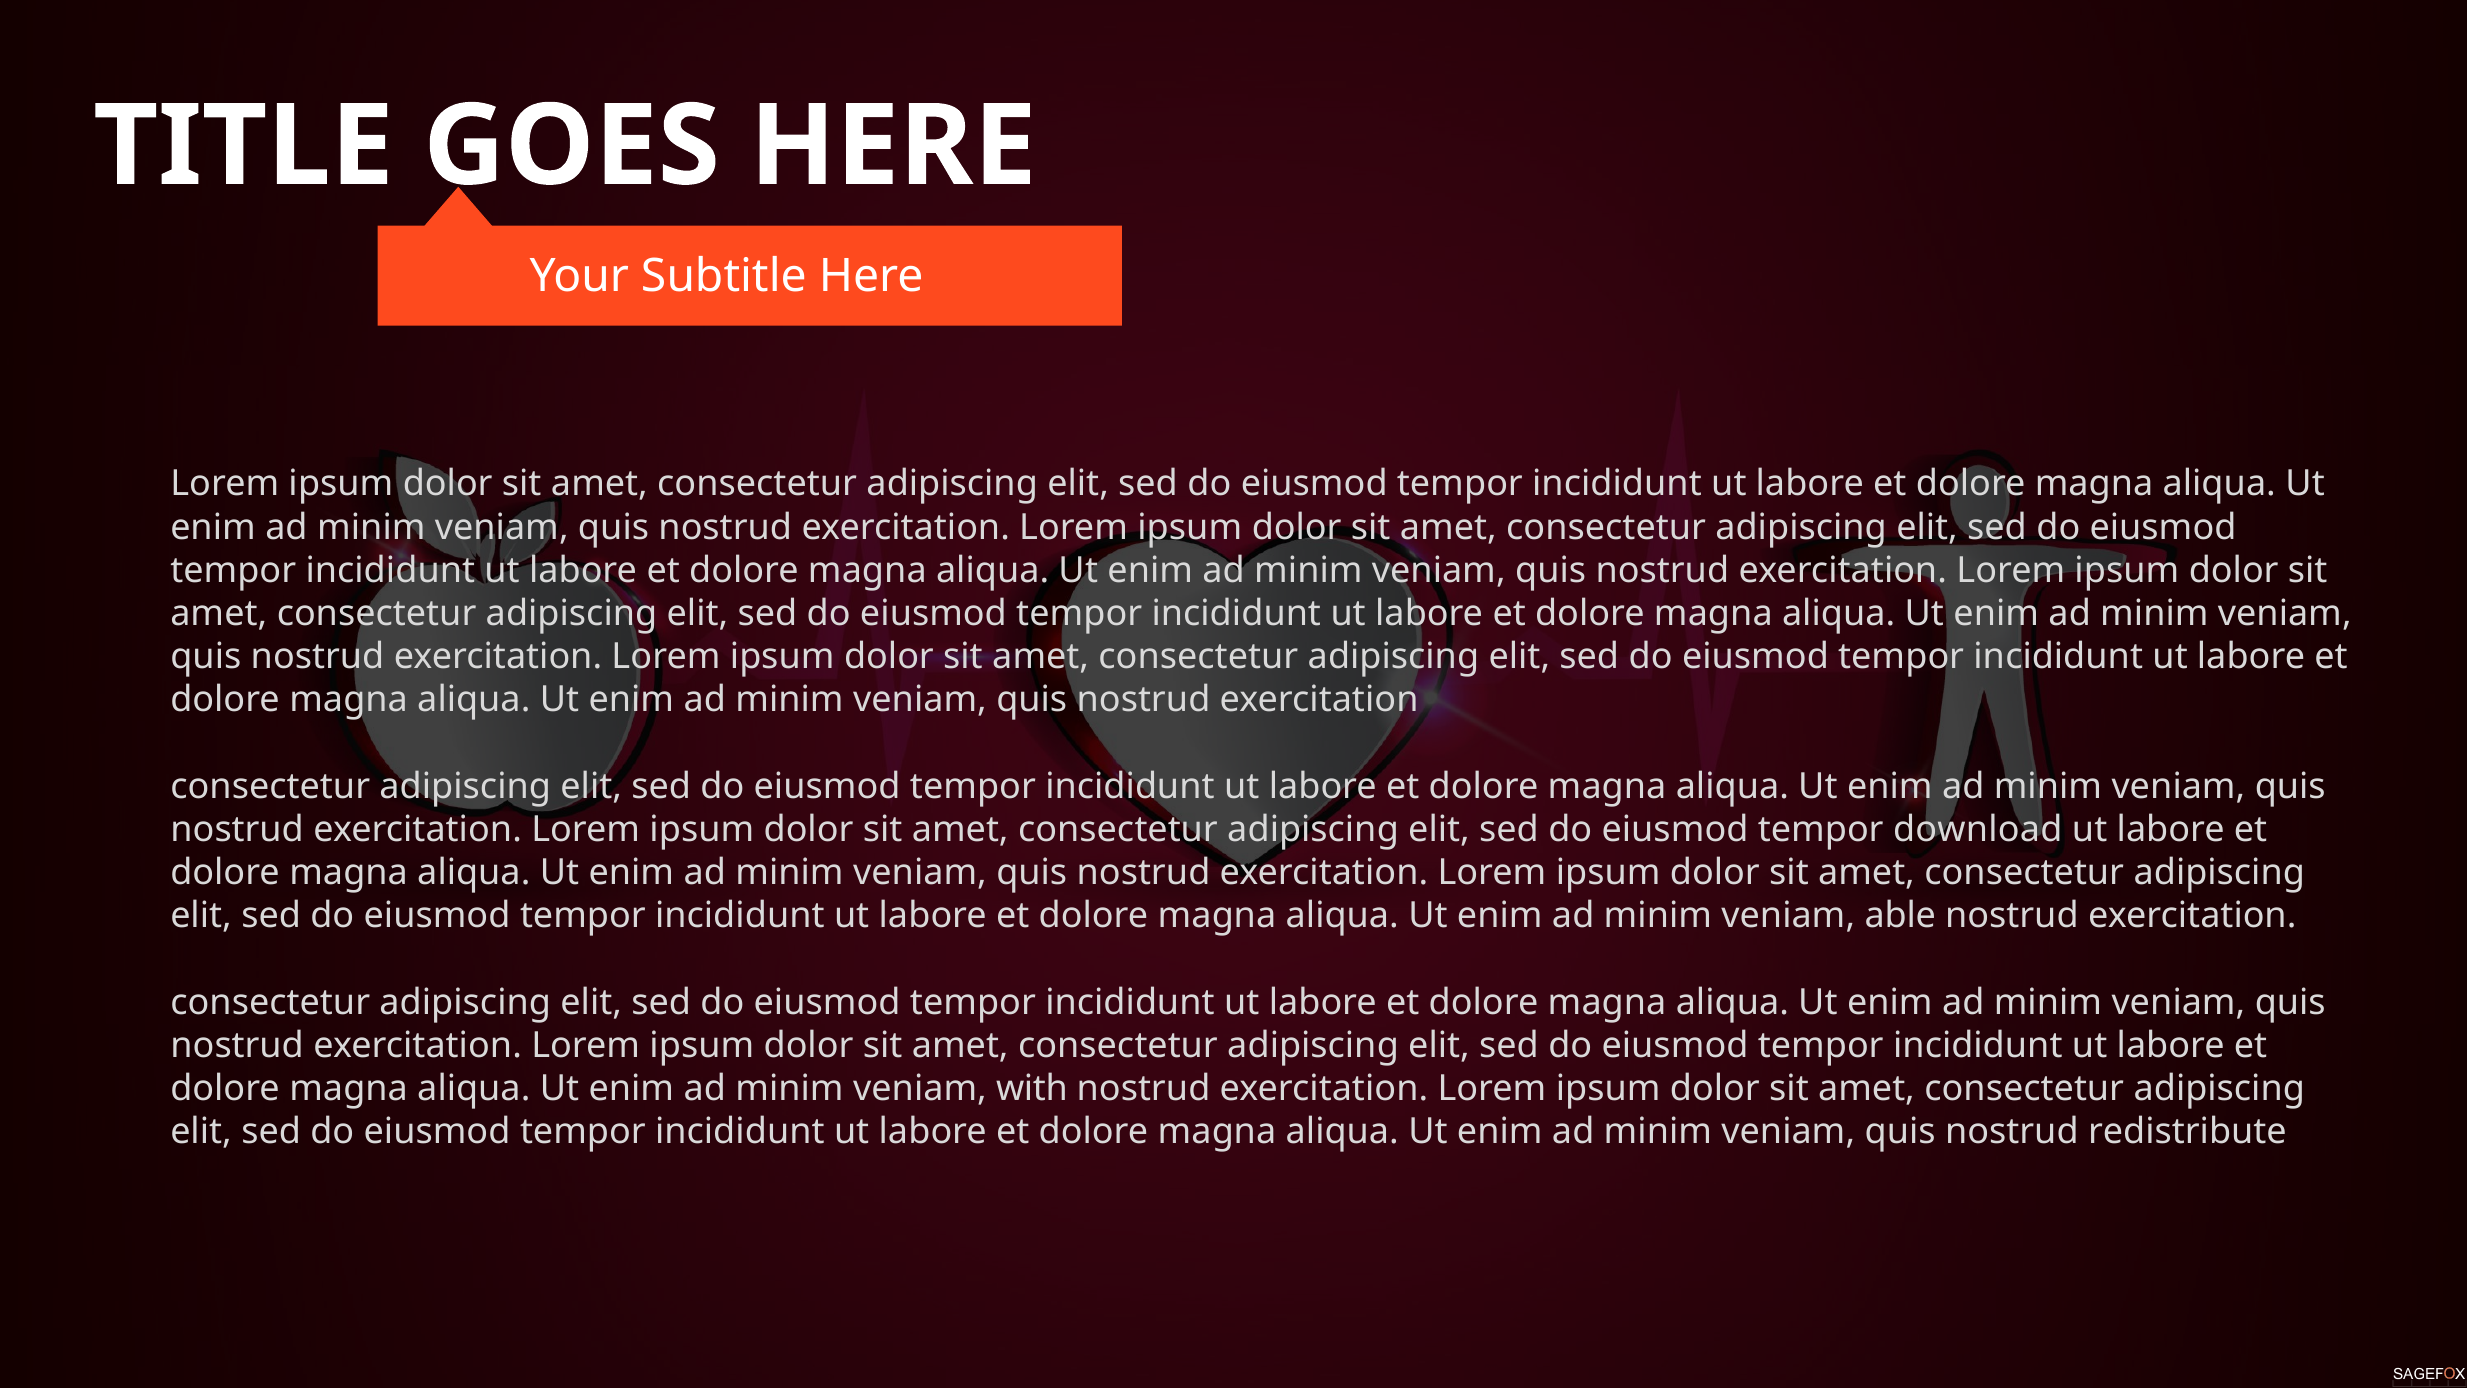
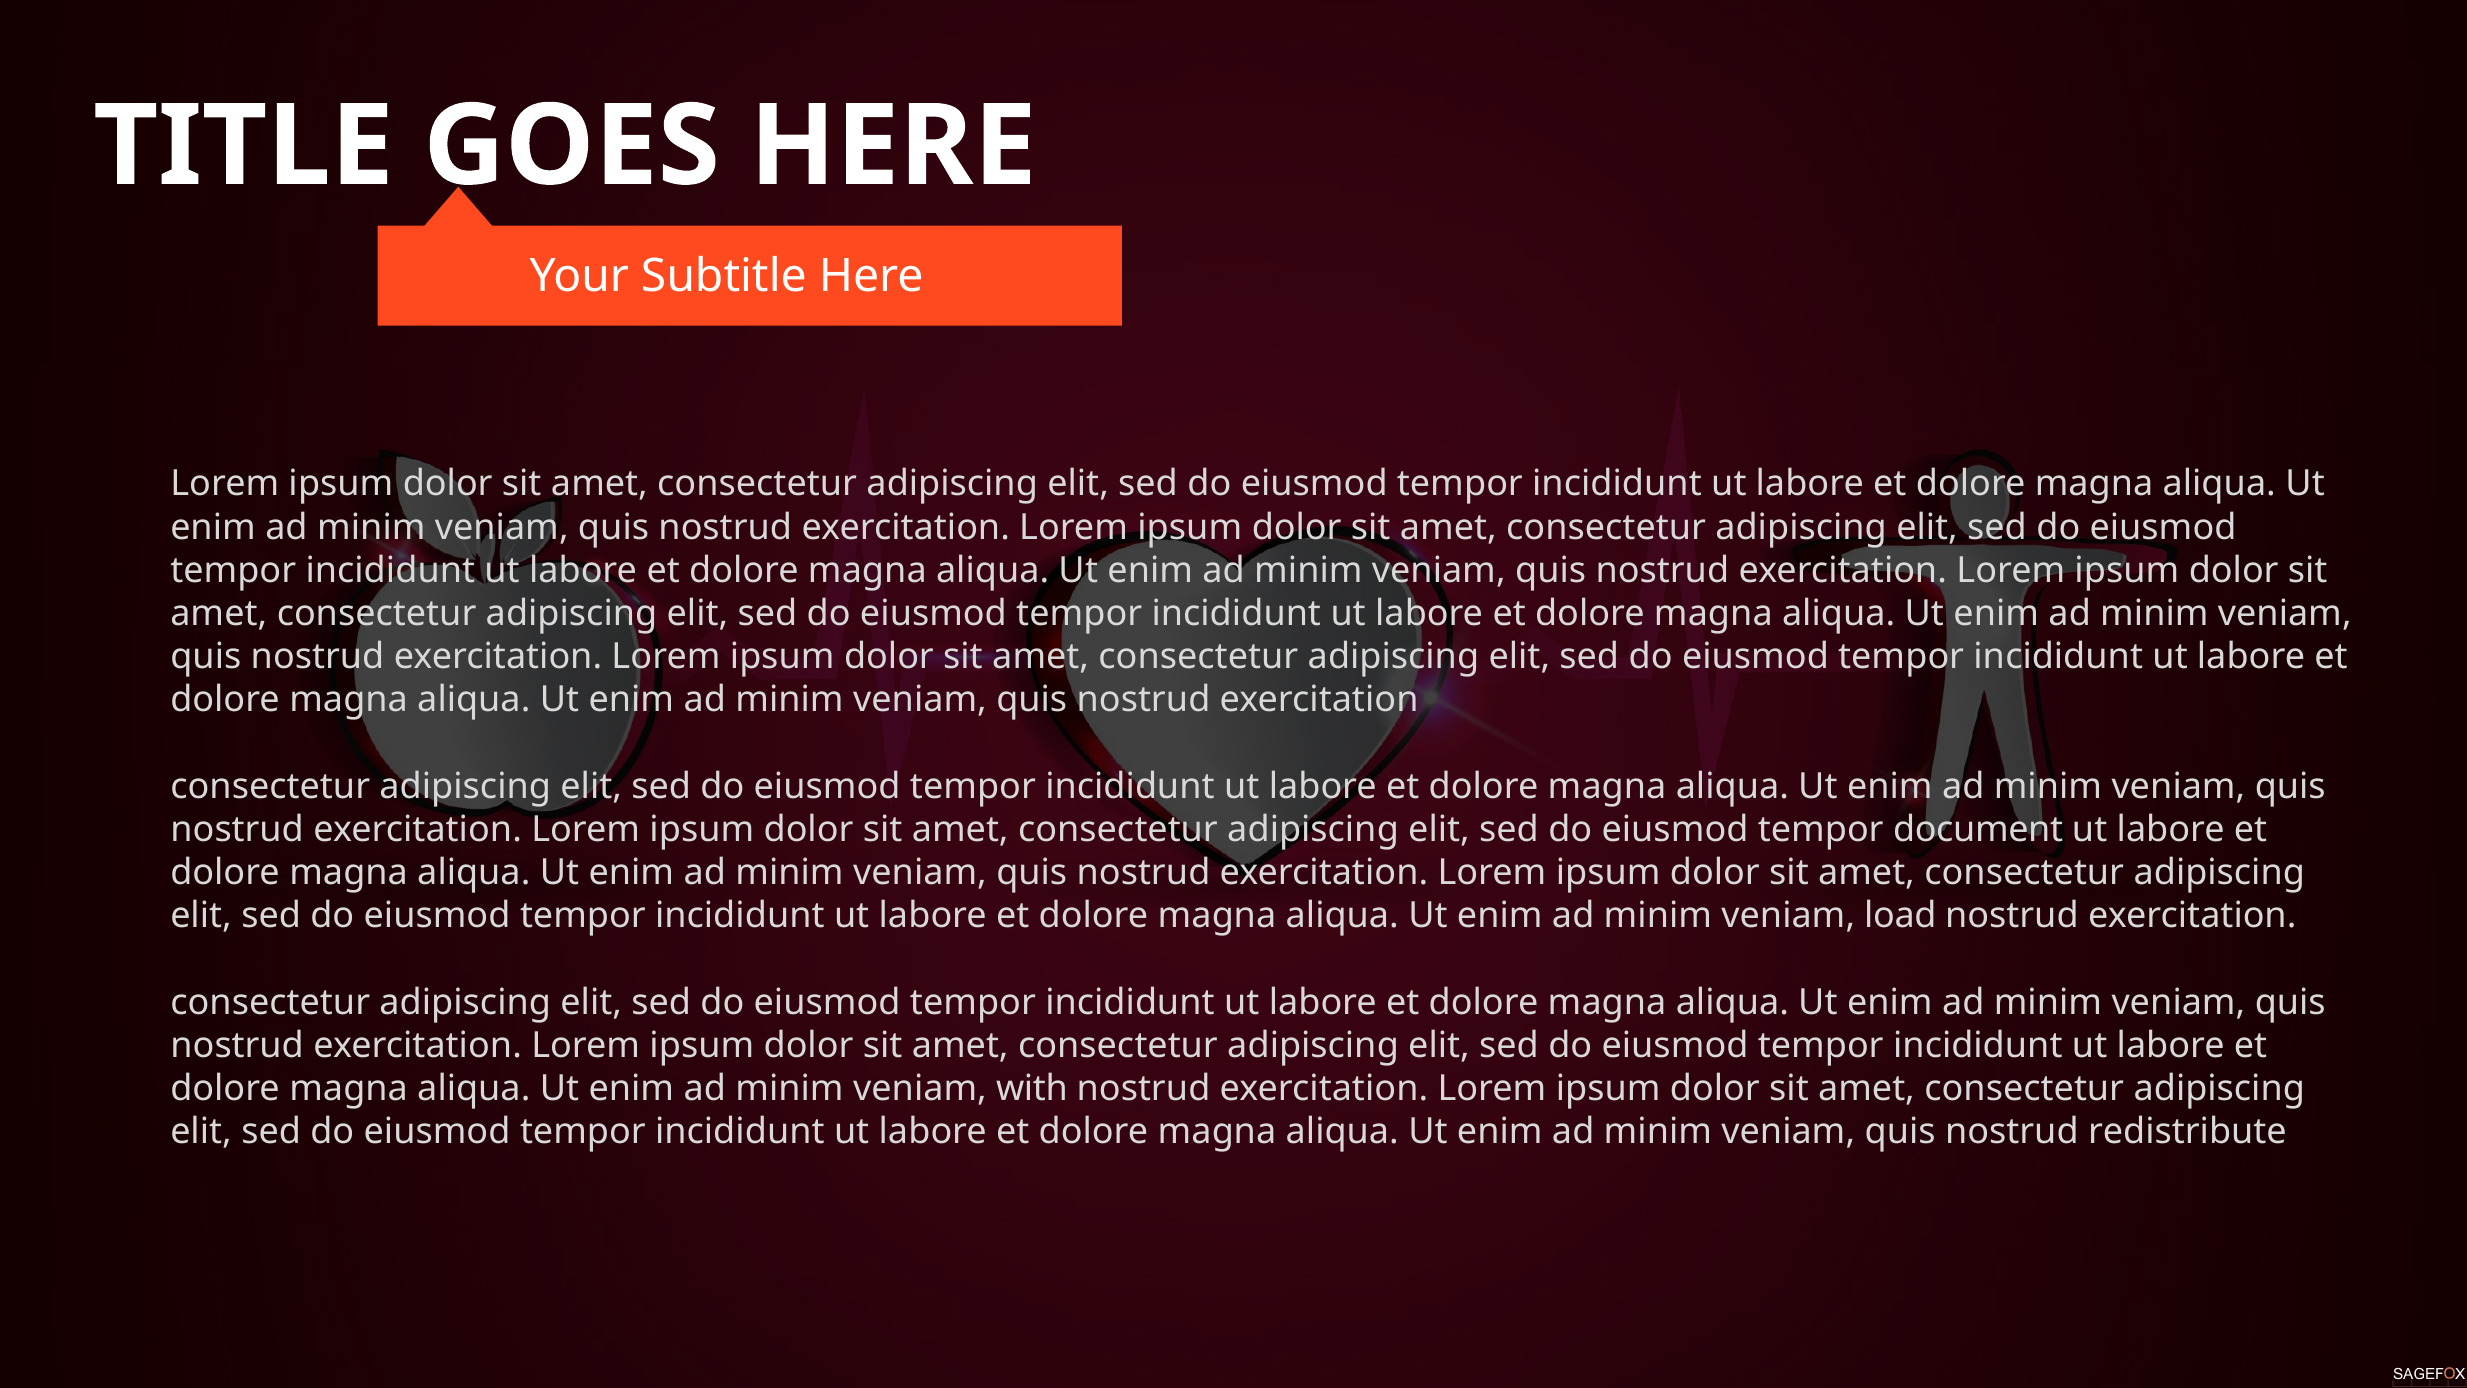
download: download -> document
able: able -> load
